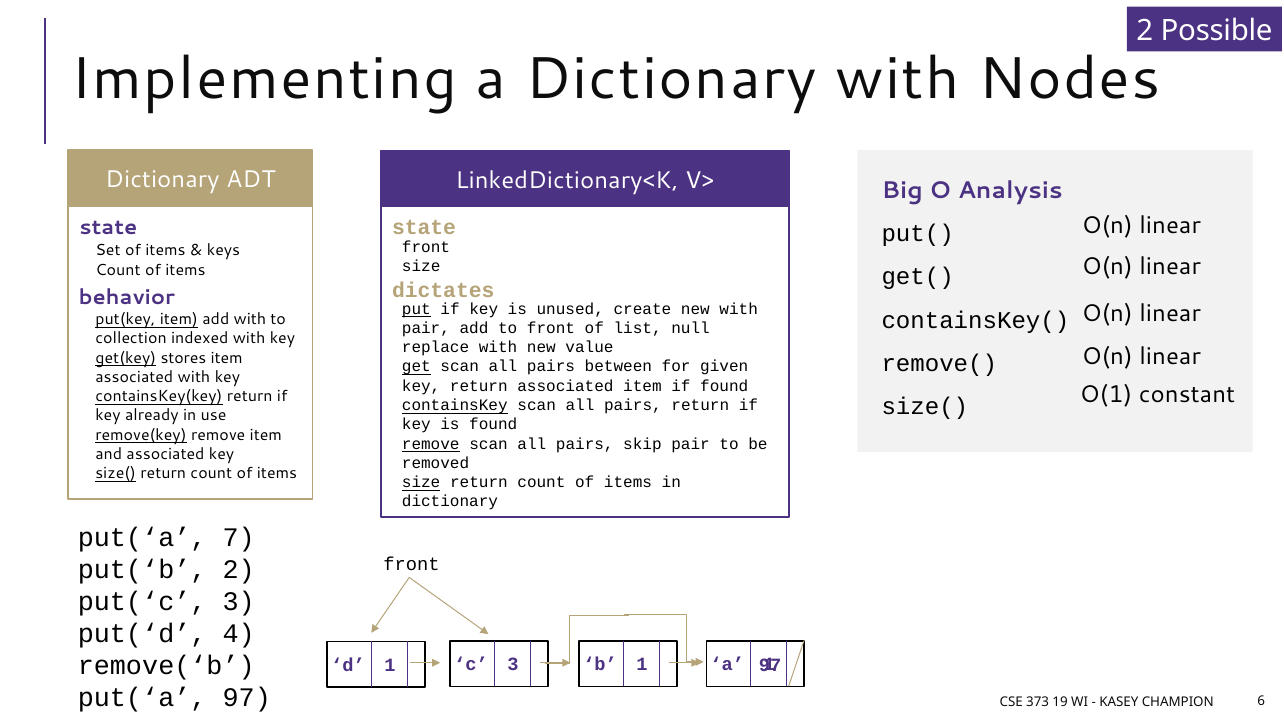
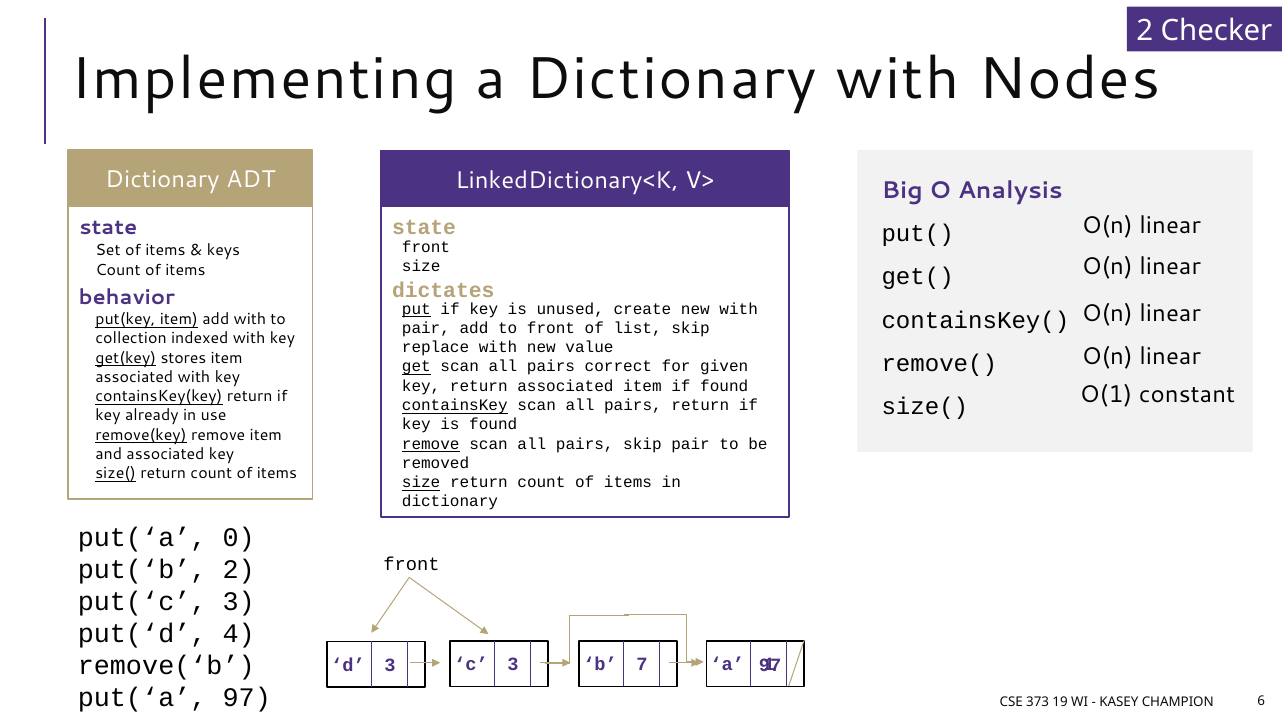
Possible: Possible -> Checker
list null: null -> skip
between: between -> correct
7: 7 -> 0
b 1: 1 -> 7
d 1: 1 -> 3
